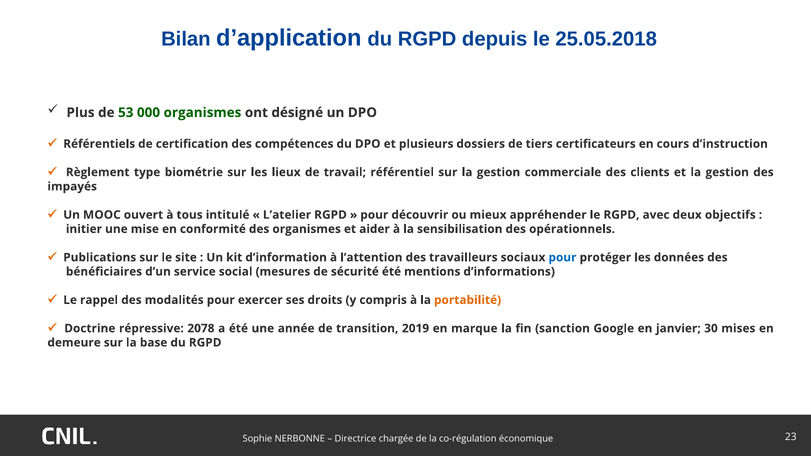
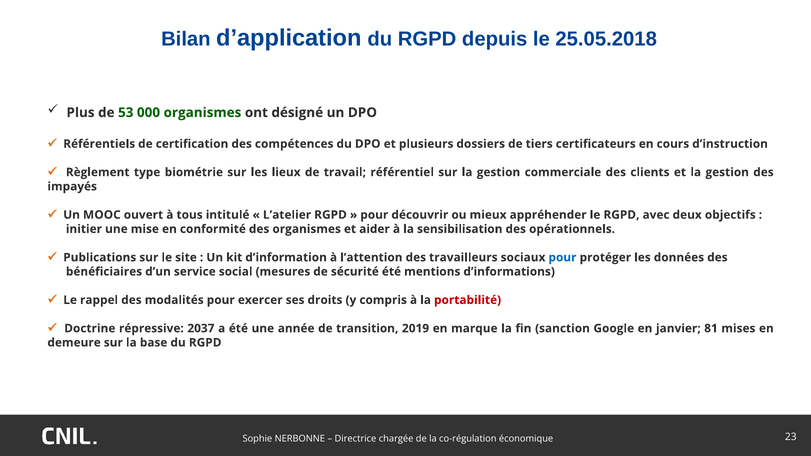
portabilité colour: orange -> red
2078: 2078 -> 2037
30: 30 -> 81
